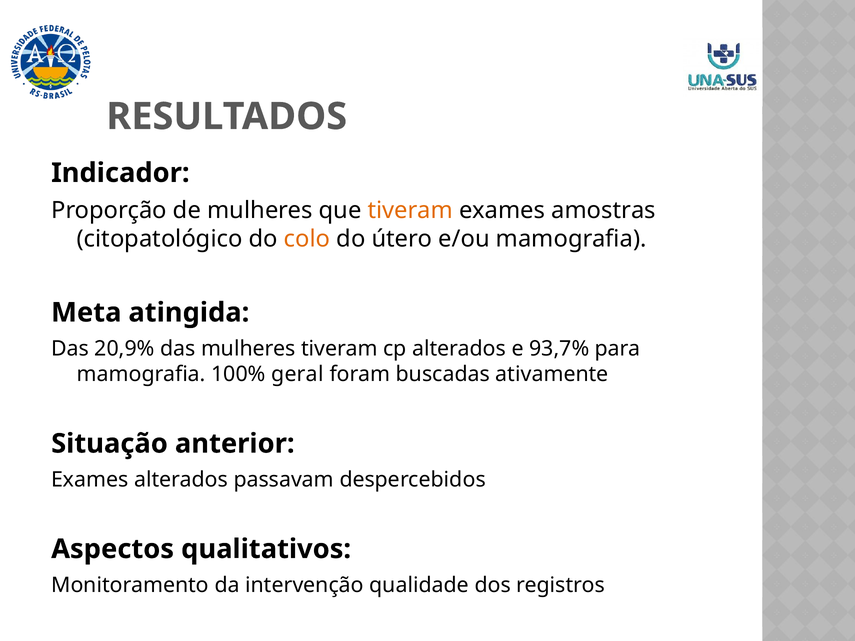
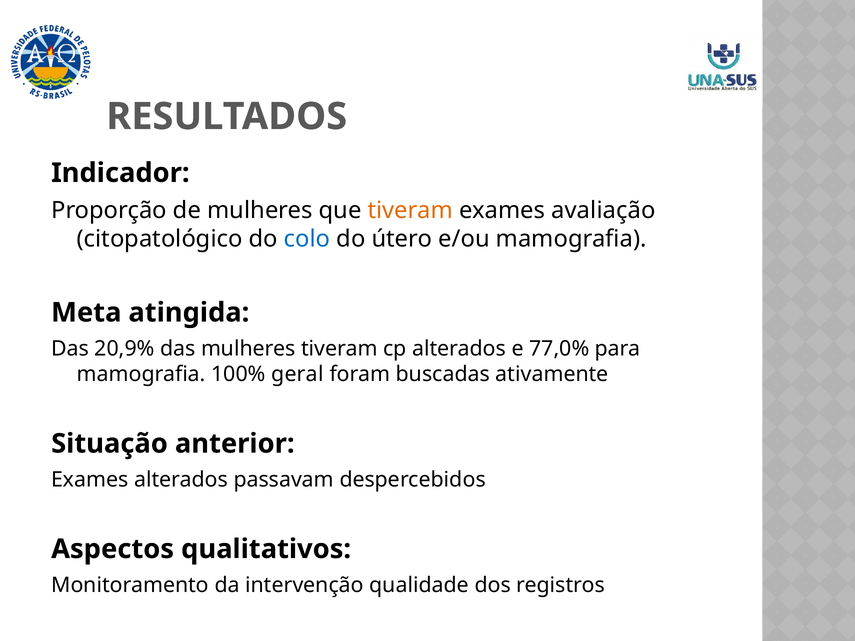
amostras: amostras -> avaliação
colo colour: orange -> blue
93,7%: 93,7% -> 77,0%
